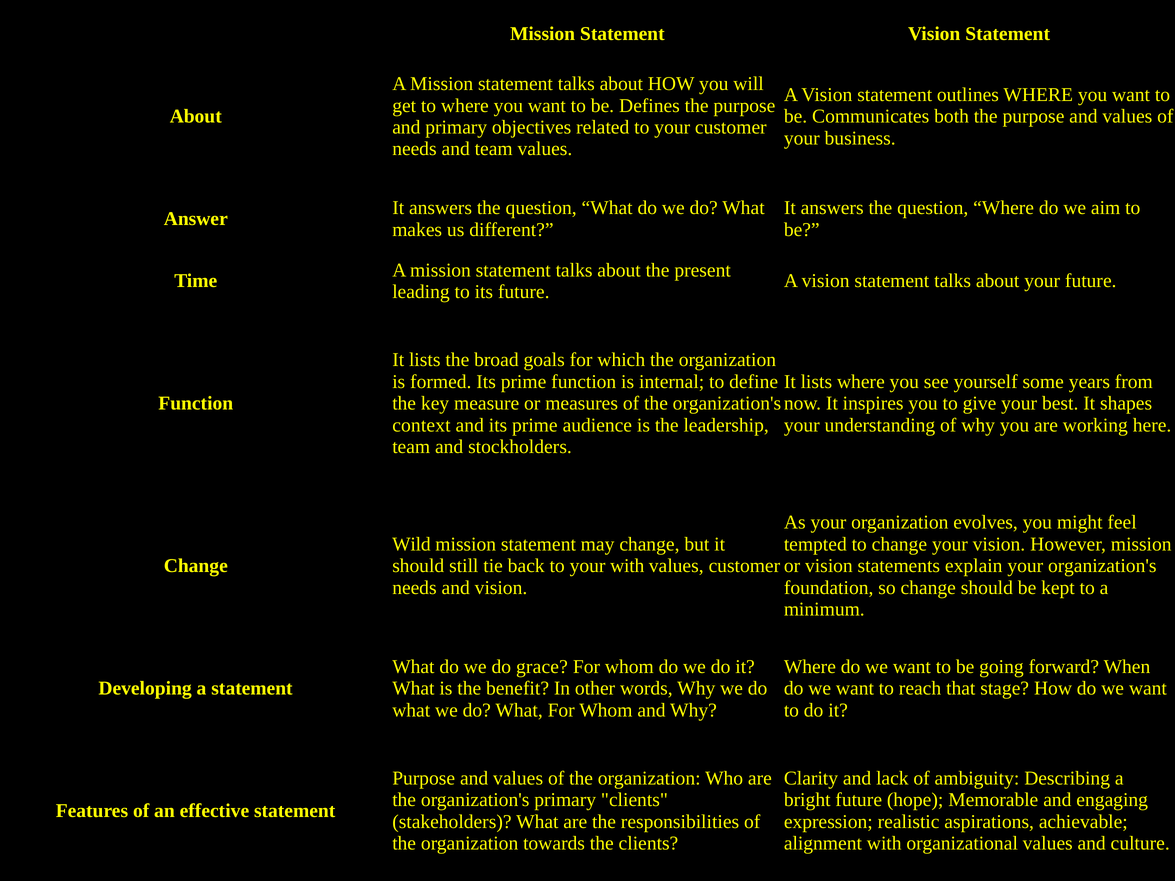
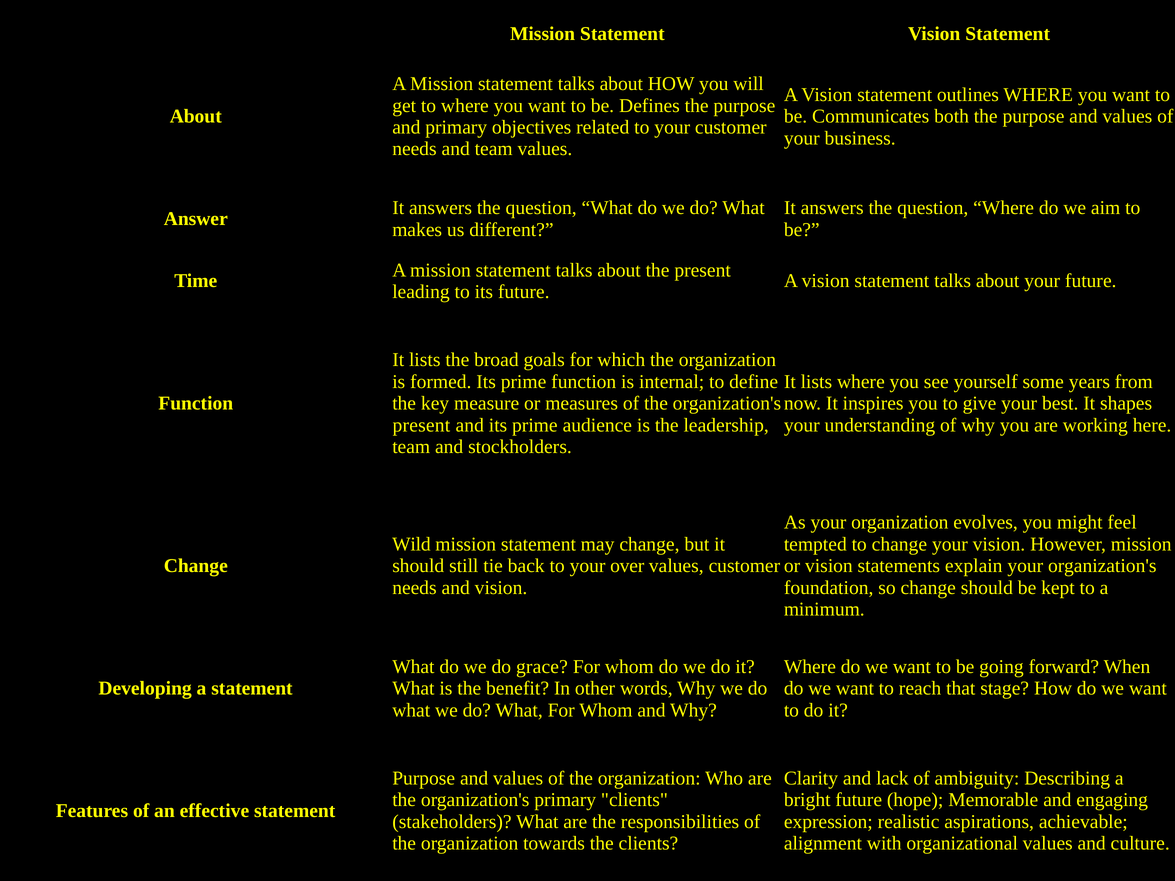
context at (421, 425): context -> present
your with: with -> over
